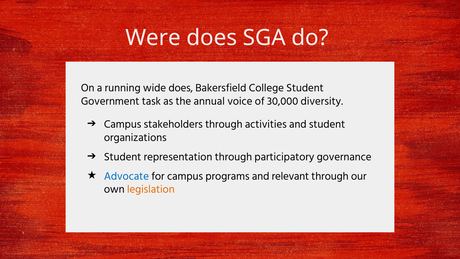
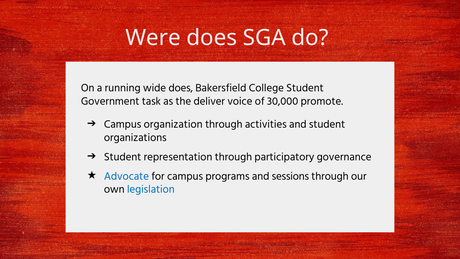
annual: annual -> deliver
diversity: diversity -> promote
stakeholders: stakeholders -> organization
relevant: relevant -> sessions
legislation colour: orange -> blue
